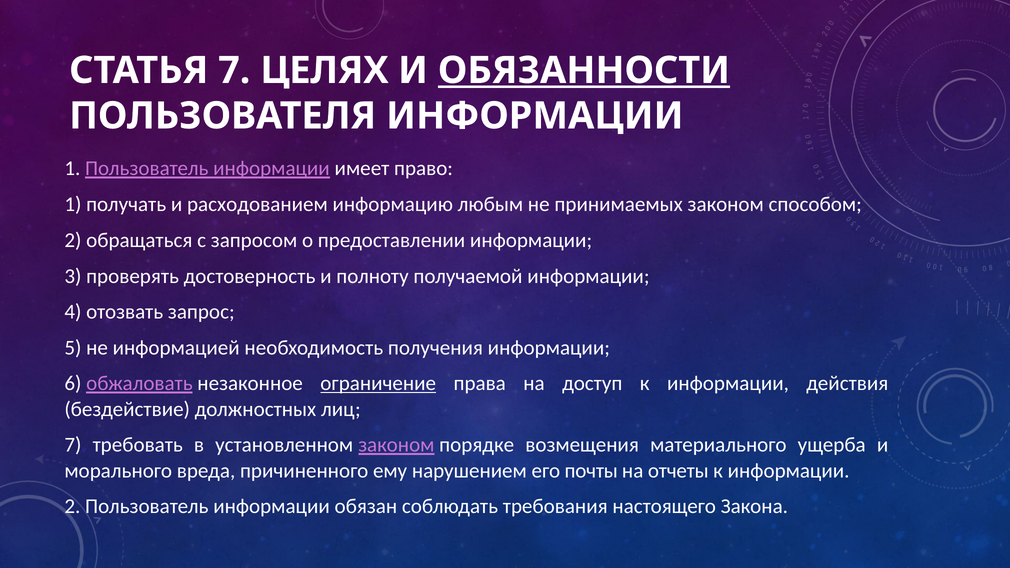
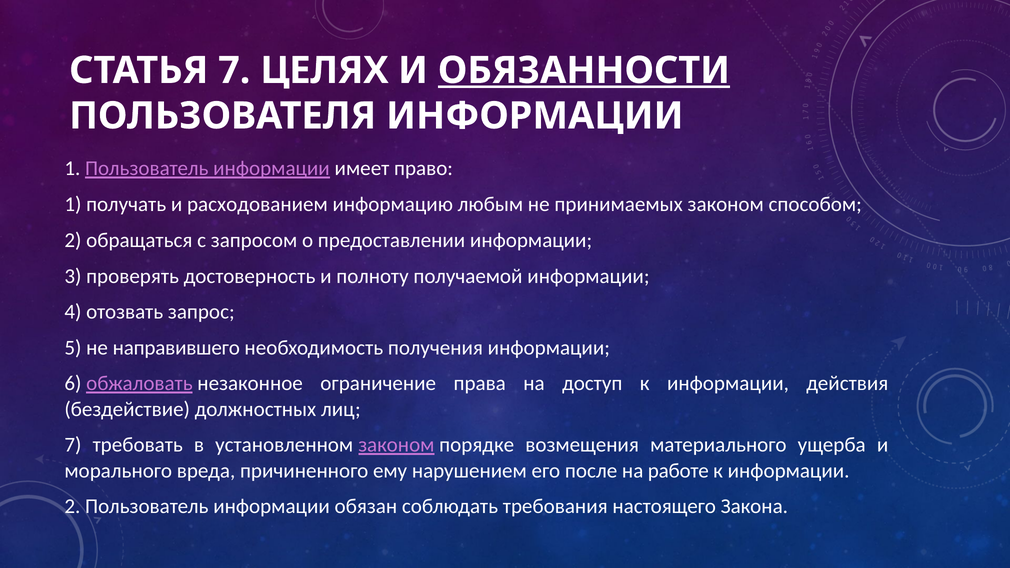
информацией: информацией -> направившего
ограничение underline: present -> none
почты: почты -> после
отчеты: отчеты -> работе
